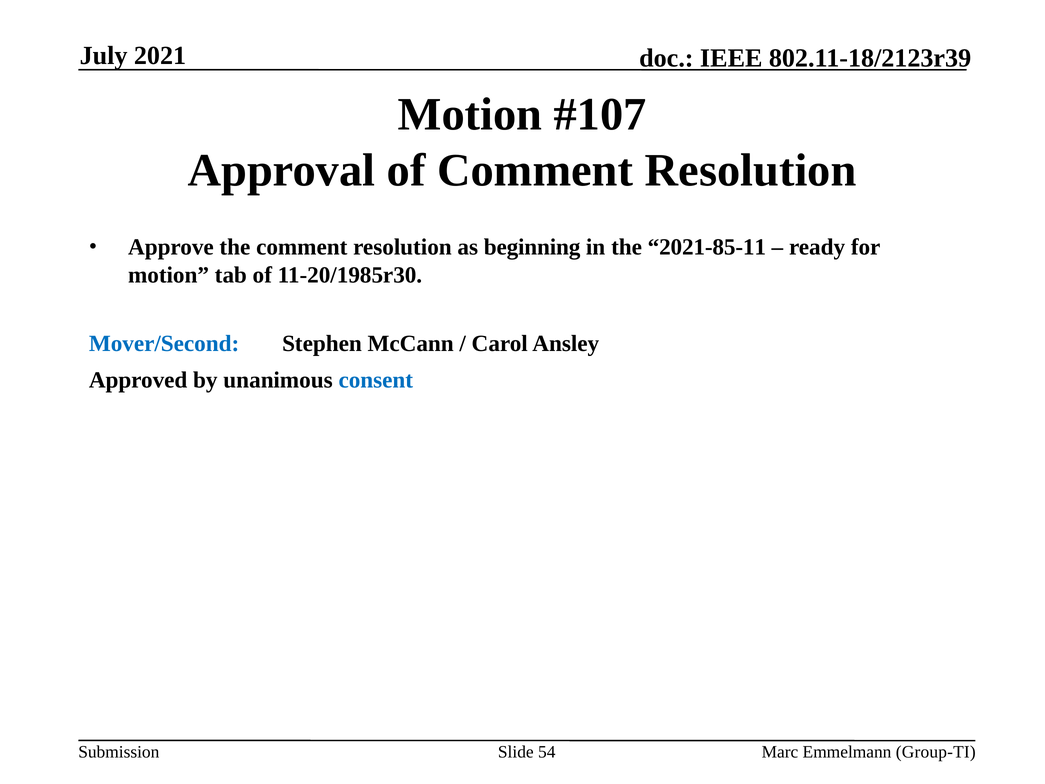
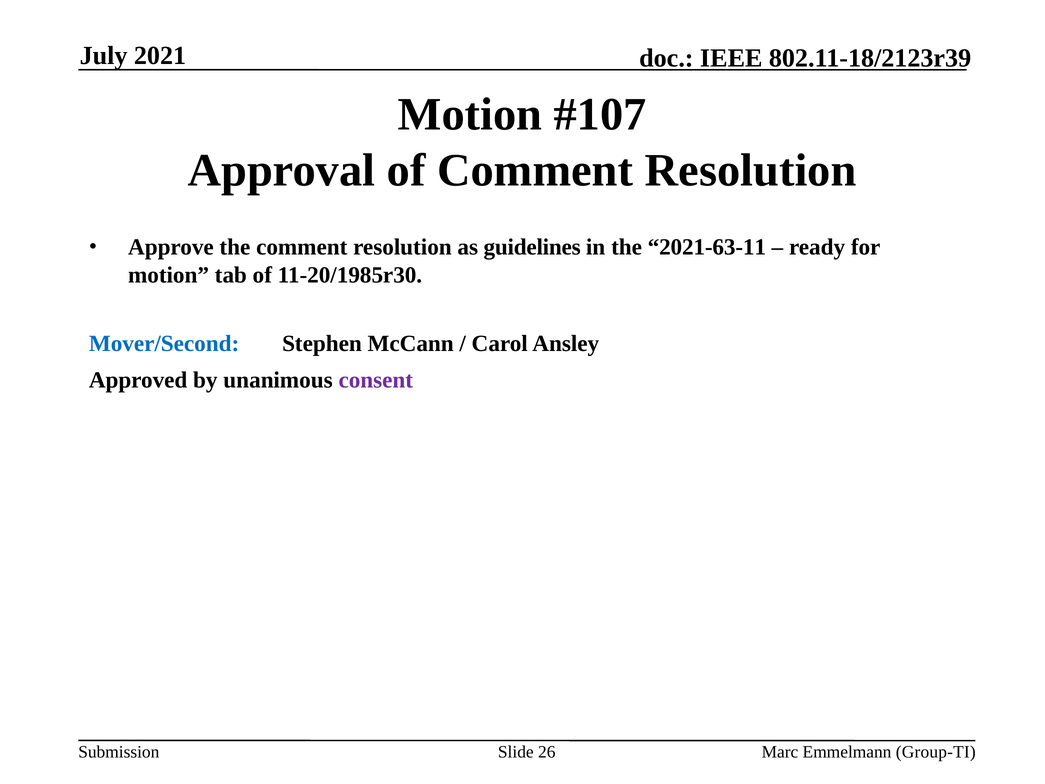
beginning: beginning -> guidelines
2021-85-11: 2021-85-11 -> 2021-63-11
consent colour: blue -> purple
54: 54 -> 26
